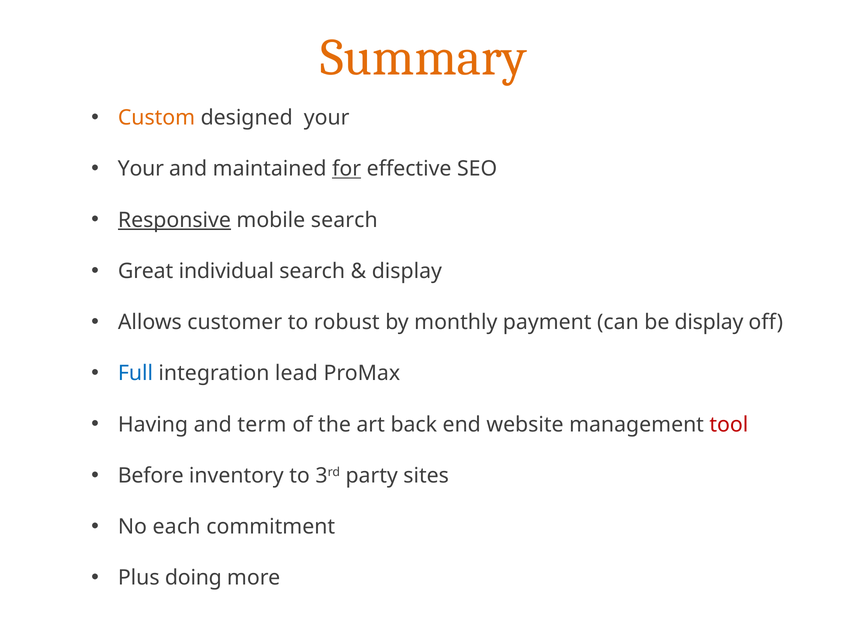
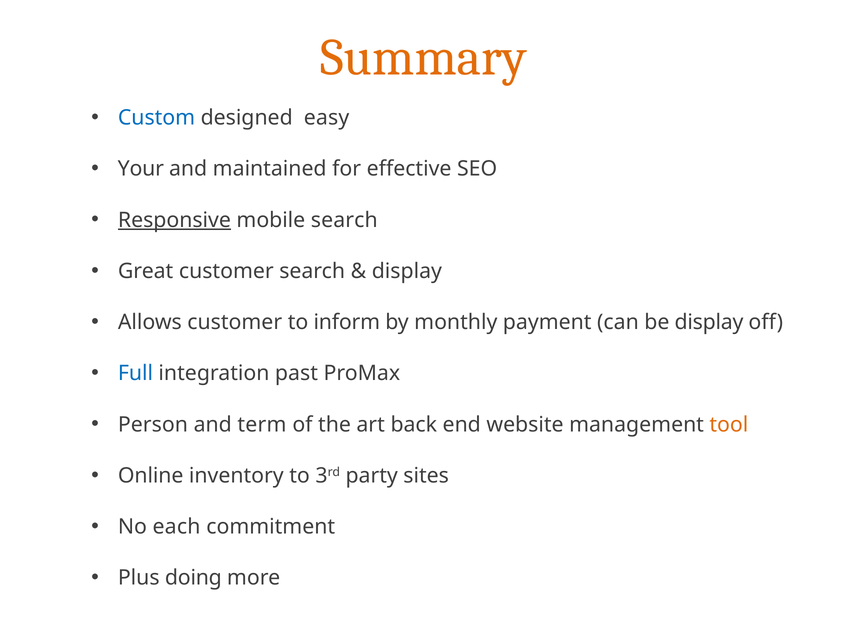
Custom colour: orange -> blue
designed your: your -> easy
for underline: present -> none
Great individual: individual -> customer
robust: robust -> inform
lead: lead -> past
Having: Having -> Person
tool colour: red -> orange
Before: Before -> Online
